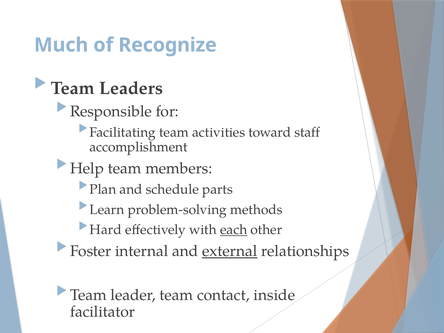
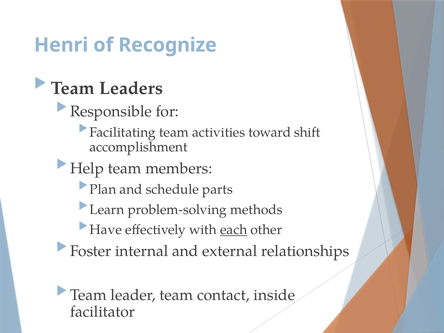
Much: Much -> Henri
staff: staff -> shift
Hard: Hard -> Have
external underline: present -> none
